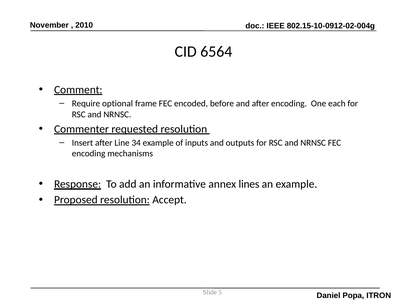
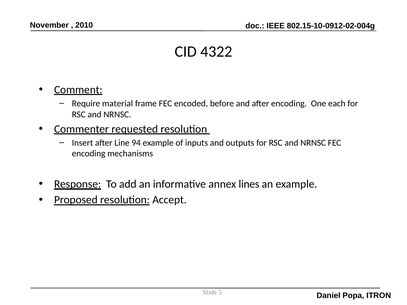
6564: 6564 -> 4322
optional: optional -> material
34: 34 -> 94
